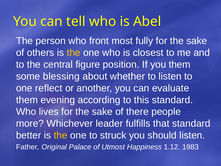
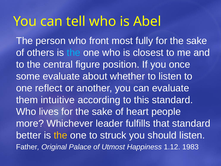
the at (74, 53) colour: yellow -> light blue
you them: them -> once
some blessing: blessing -> evaluate
evening: evening -> intuitive
there: there -> heart
